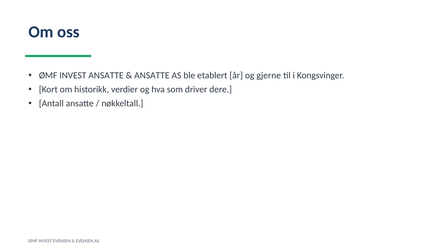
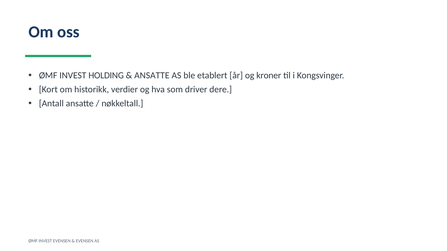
INVEST ANSATTE: ANSATTE -> HOLDING
gjerne: gjerne -> kroner
